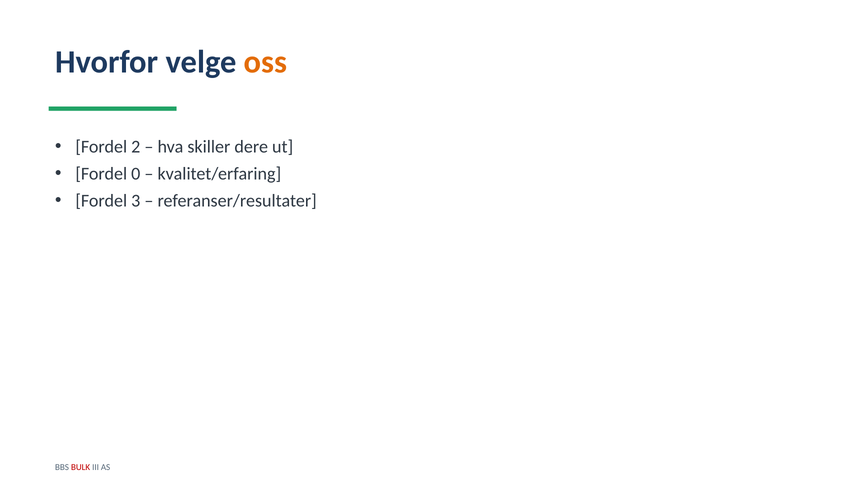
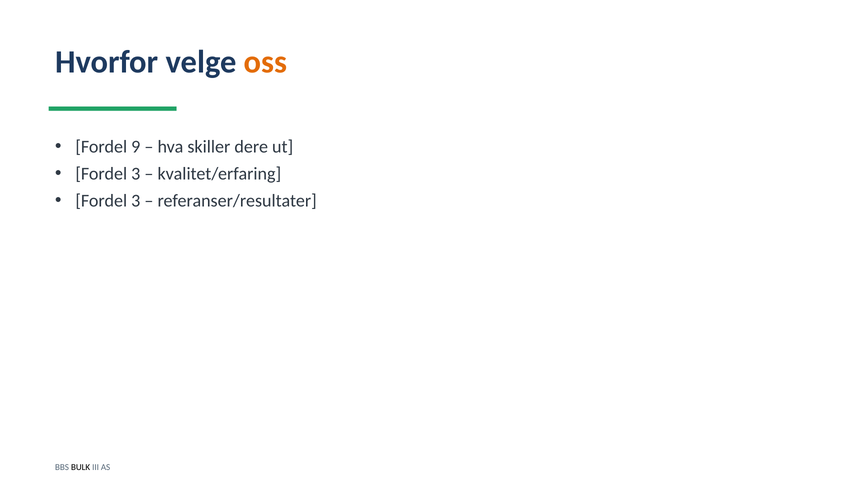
2: 2 -> 9
0 at (136, 174): 0 -> 3
BULK colour: red -> black
